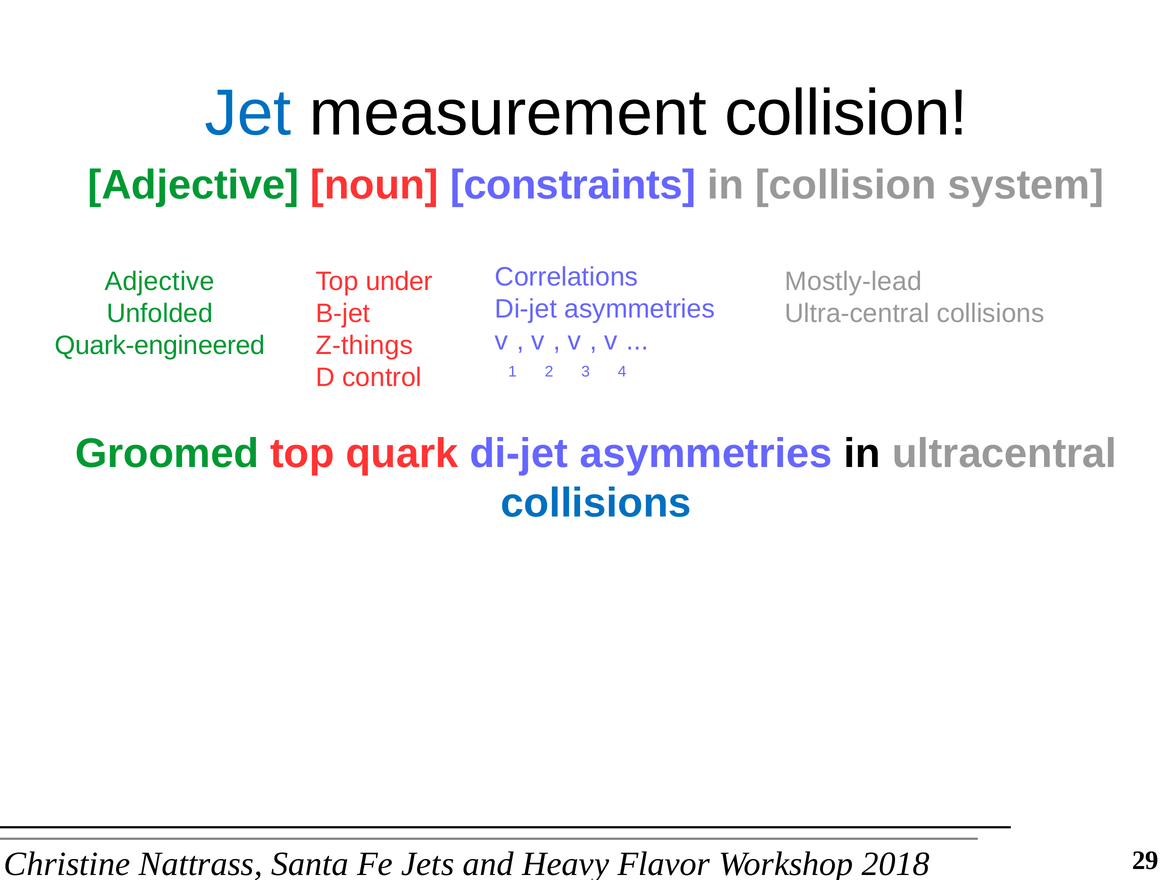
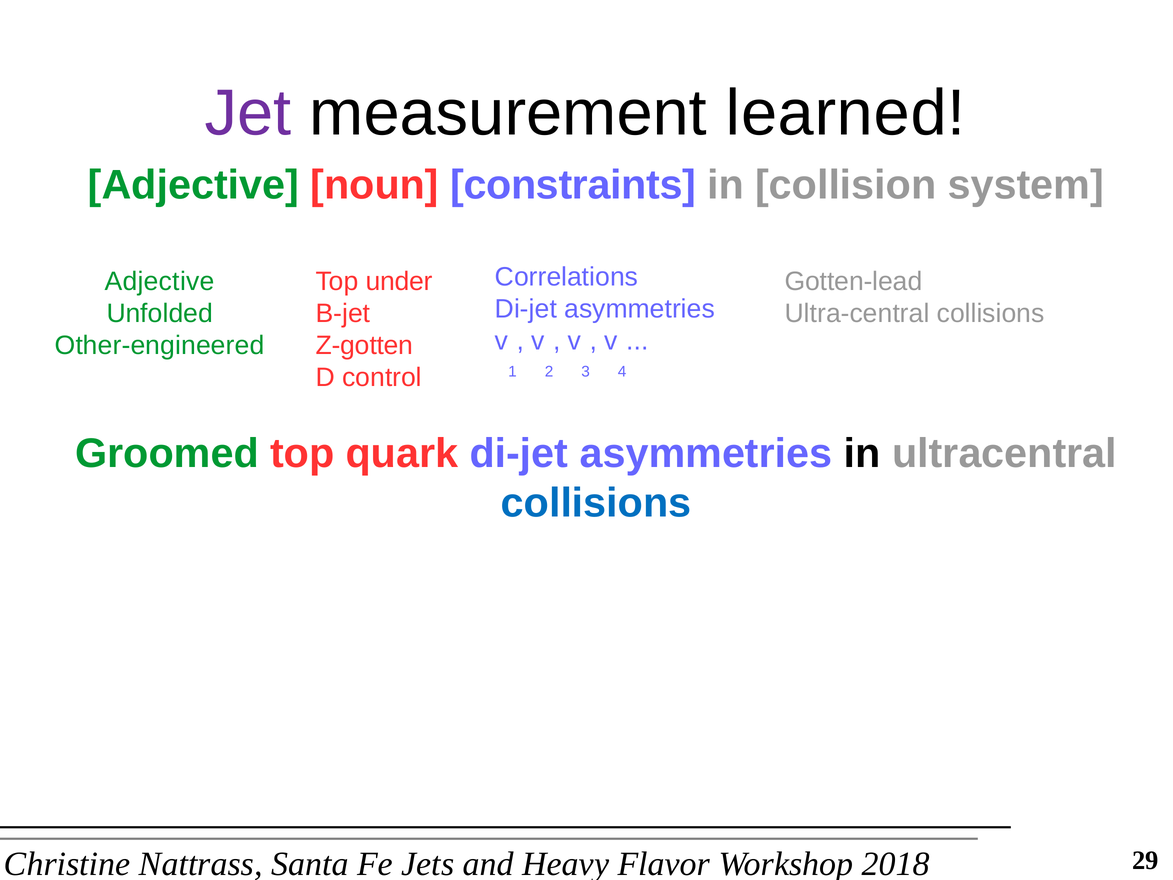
Jet colour: blue -> purple
measurement collision: collision -> learned
Mostly-lead: Mostly-lead -> Gotten-lead
Quark-engineered: Quark-engineered -> Other-engineered
Z-things: Z-things -> Z-gotten
